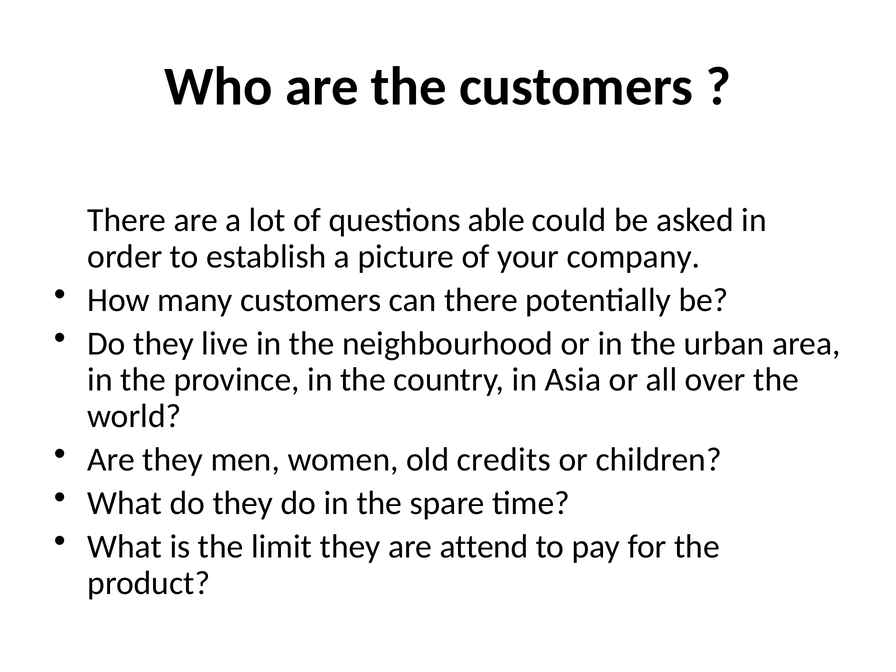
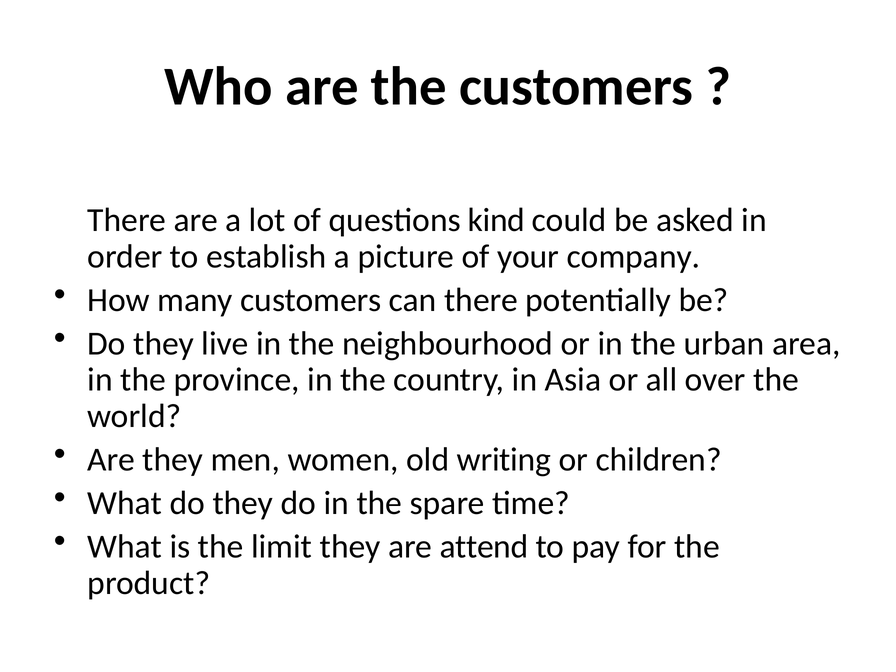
able: able -> kind
credits: credits -> writing
